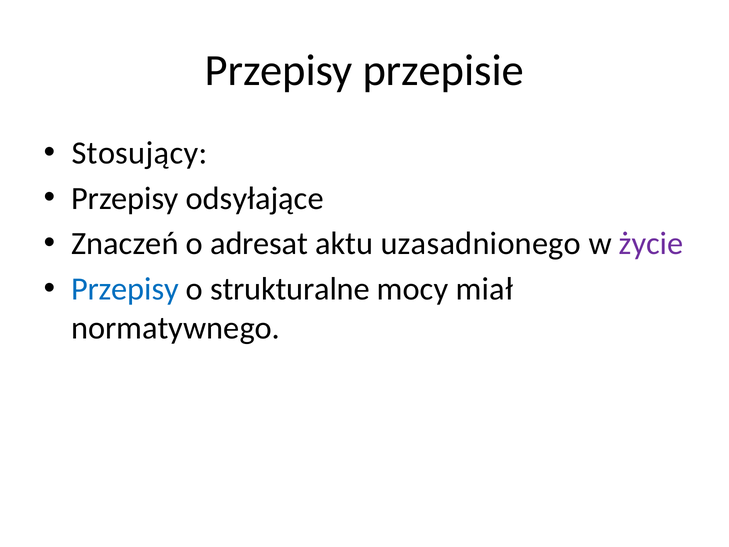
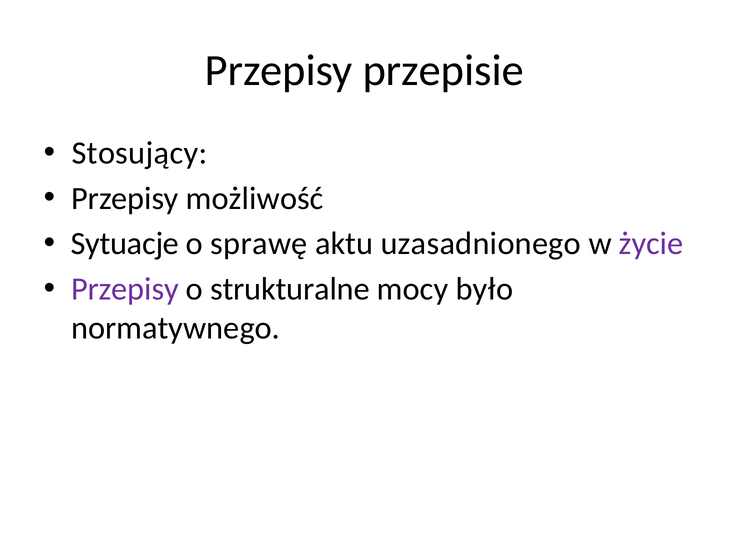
odsyłające: odsyłające -> możliwość
Znaczeń: Znaczeń -> Sytuacje
adresat: adresat -> sprawę
Przepisy at (125, 289) colour: blue -> purple
miał: miał -> było
